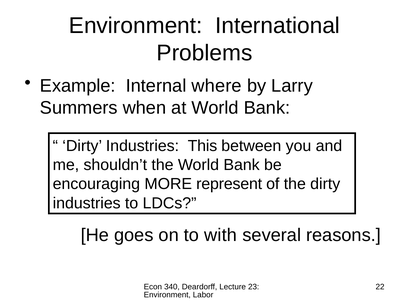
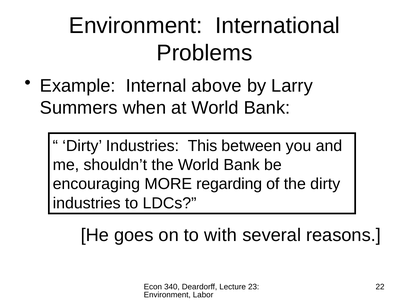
where: where -> above
represent: represent -> regarding
